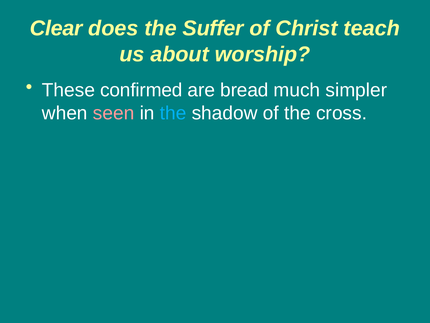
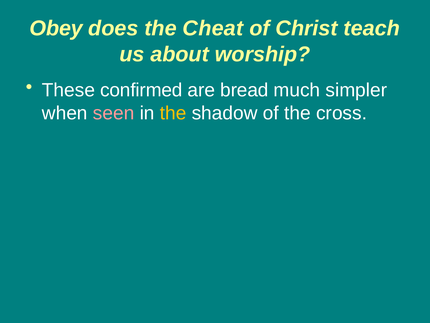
Clear: Clear -> Obey
Suffer: Suffer -> Cheat
the at (173, 113) colour: light blue -> yellow
